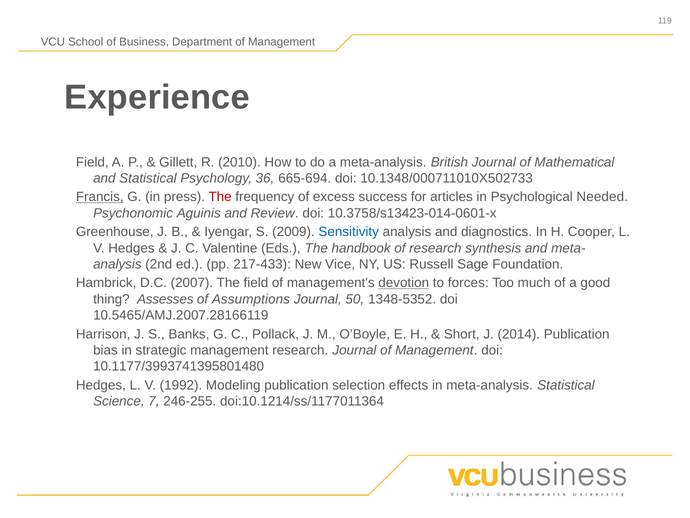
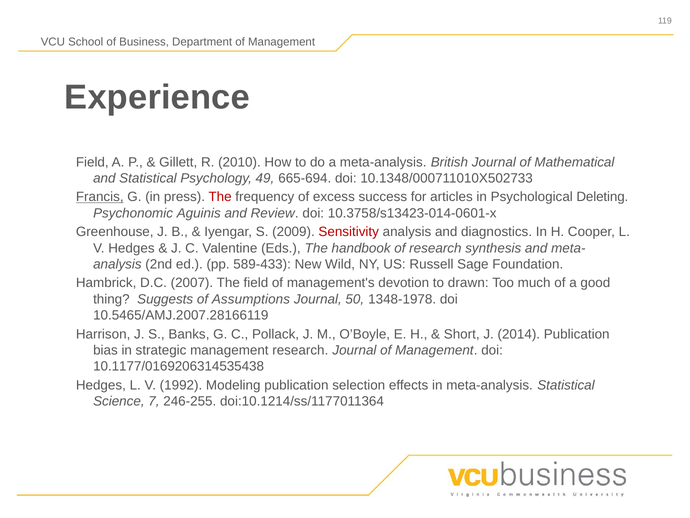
36: 36 -> 49
Needed: Needed -> Deleting
Sensitivity colour: blue -> red
217-433: 217-433 -> 589-433
Vice: Vice -> Wild
devotion underline: present -> none
forces: forces -> drawn
Assesses: Assesses -> Suggests
1348-5352: 1348-5352 -> 1348-1978
10.1177/3993741395801480: 10.1177/3993741395801480 -> 10.1177/0169206314535438
